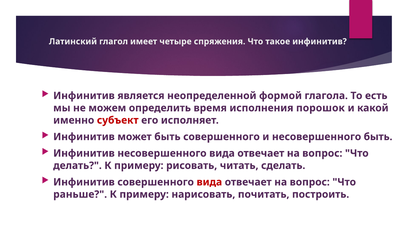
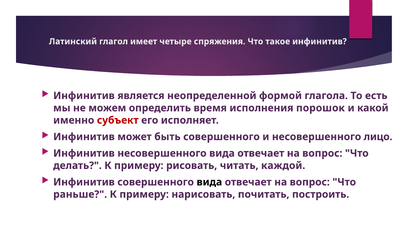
несовершенного быть: быть -> лицо
сделать: сделать -> каждой
вида at (209, 182) colour: red -> black
